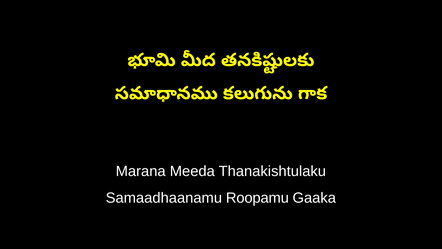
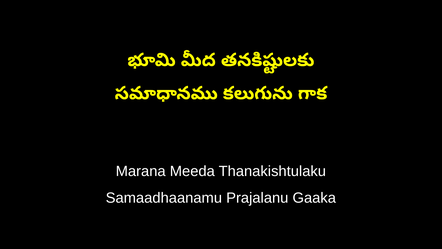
Roopamu: Roopamu -> Prajalanu
